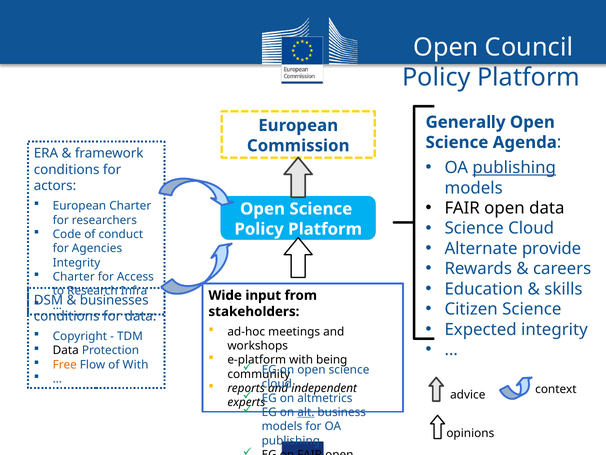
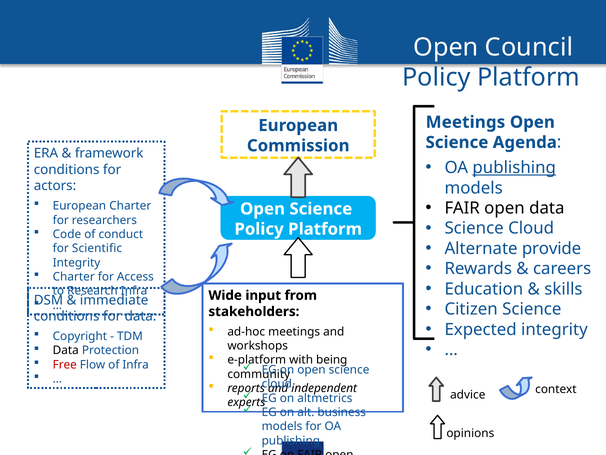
Generally at (466, 122): Generally -> Meetings
Agencies: Agencies -> Scientific
businesses: businesses -> immediate
Free colour: orange -> red
of With: With -> Infra
alt underline: present -> none
